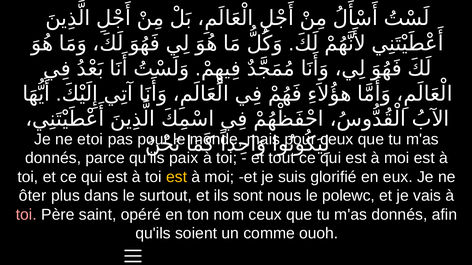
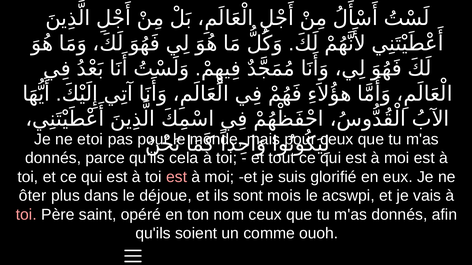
paix: paix -> cela
est at (177, 177) colour: yellow -> pink
surtout: surtout -> déjoue
nous: nous -> mois
polewc: polewc -> acswpi
